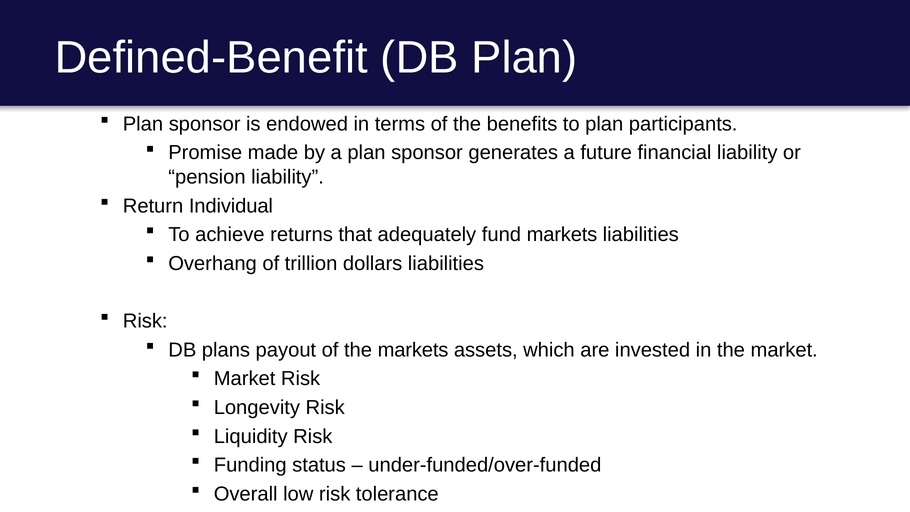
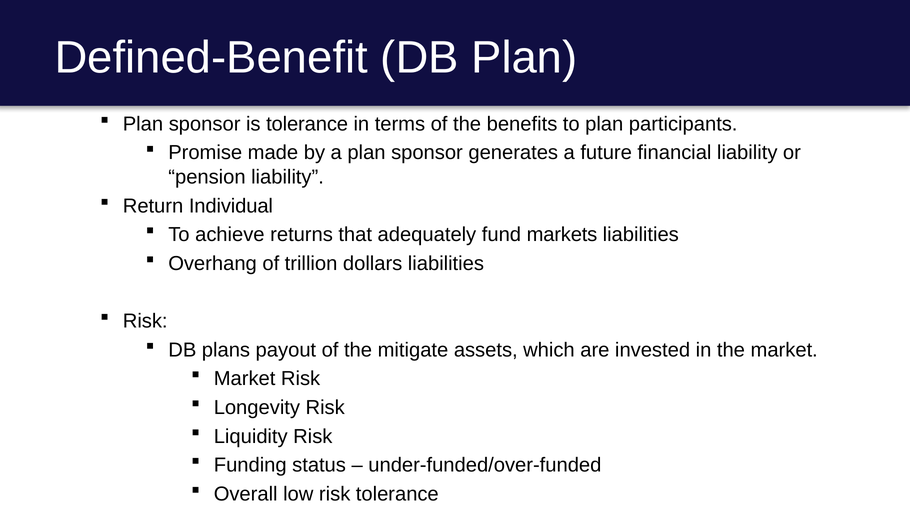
is endowed: endowed -> tolerance
the markets: markets -> mitigate
